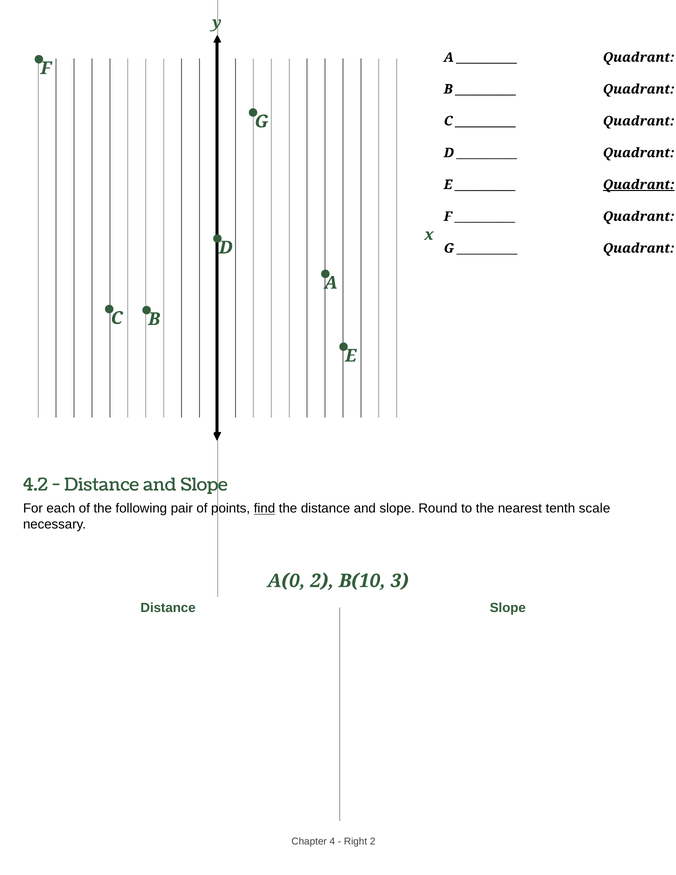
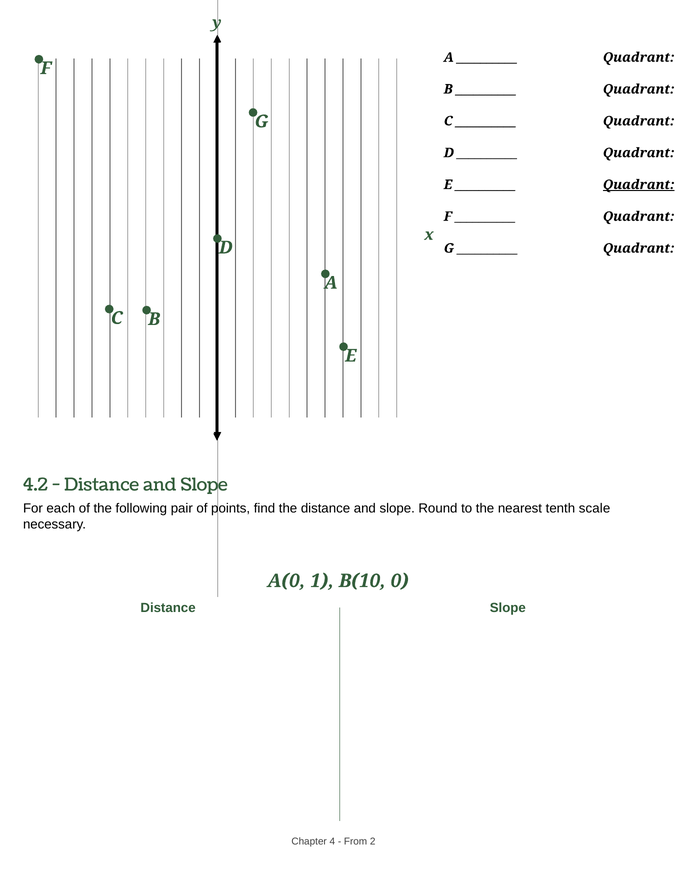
find underline: present -> none
A(0 2: 2 -> 1
3: 3 -> 0
Right: Right -> From
